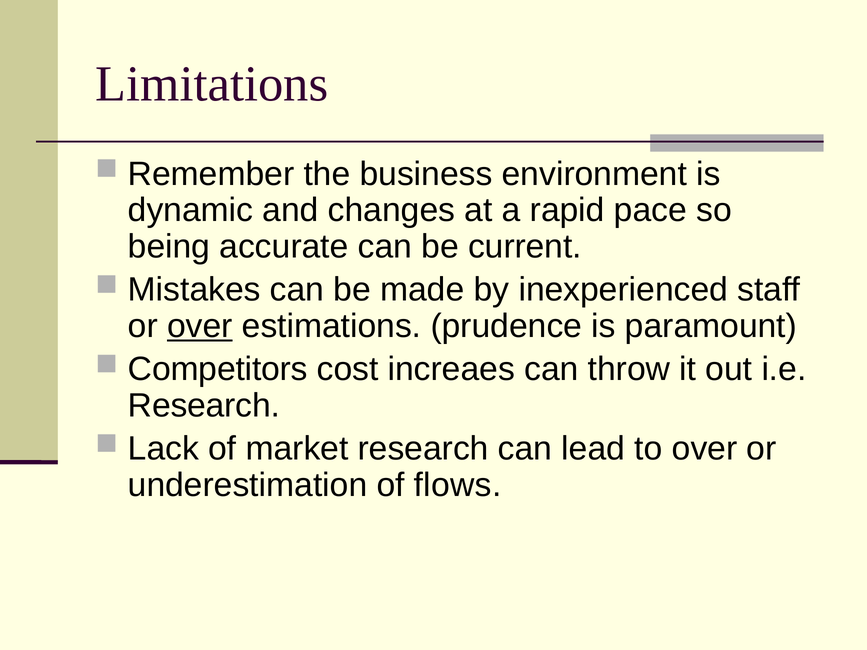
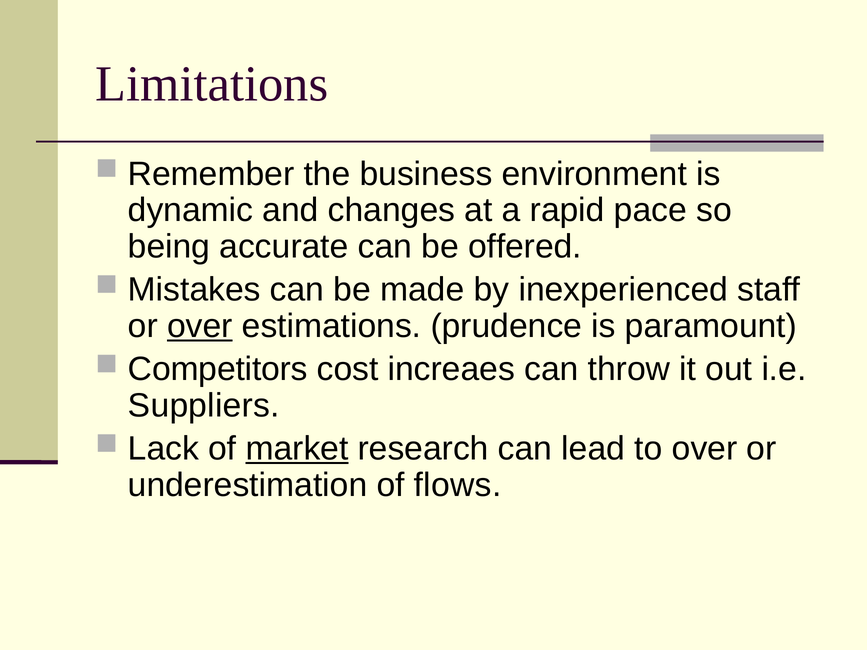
current: current -> offered
Research at (204, 406): Research -> Suppliers
market underline: none -> present
